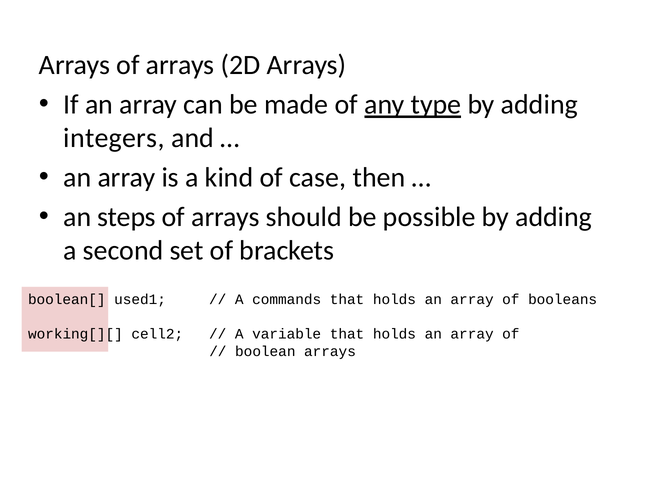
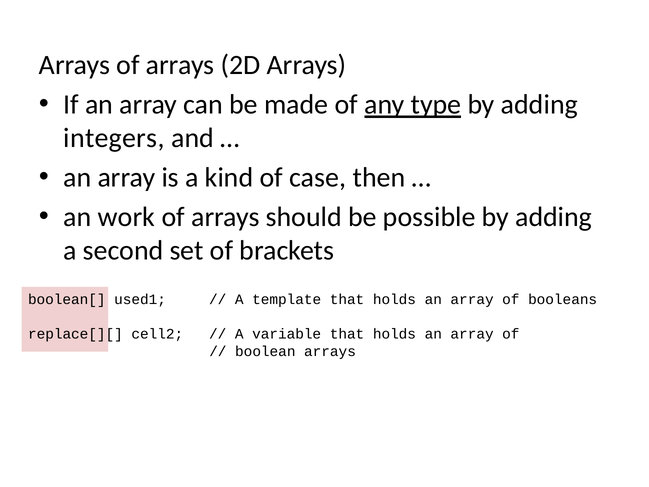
steps: steps -> work
commands: commands -> template
working[][: working[][ -> replace[][
